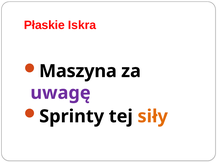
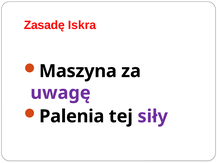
Płaskie: Płaskie -> Zasadę
Sprinty: Sprinty -> Palenia
siły colour: orange -> purple
